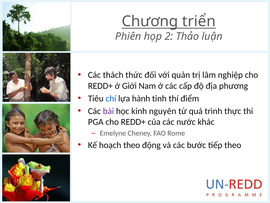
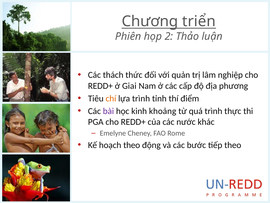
Giới: Giới -> Giai
chí colour: blue -> orange
lựa hành: hành -> trình
nguyên: nguyên -> khoảng
